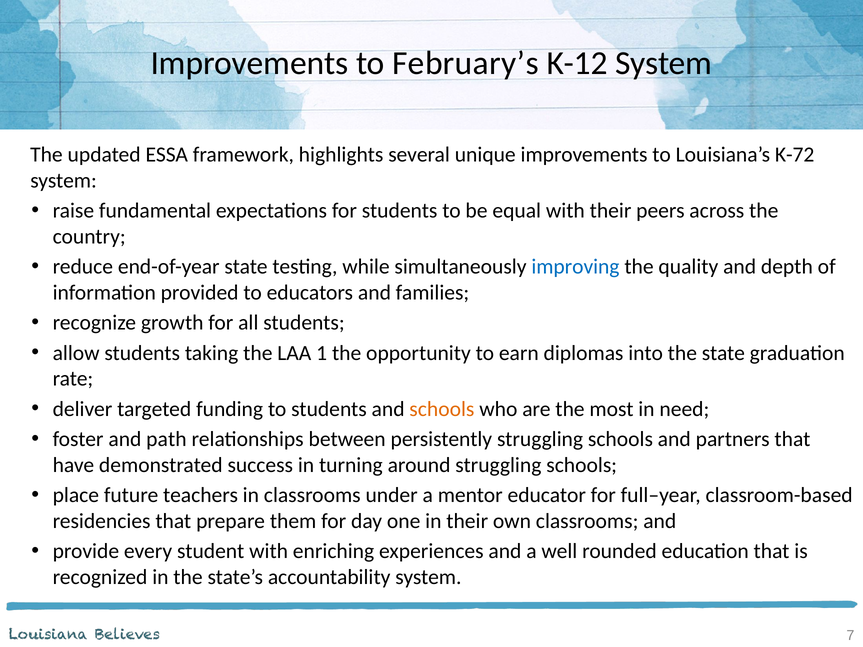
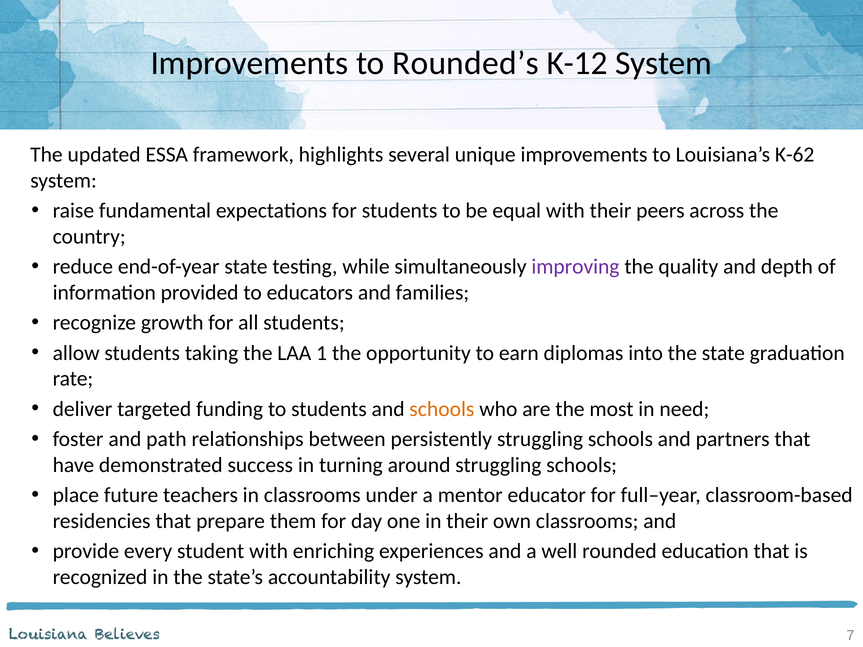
February’s: February’s -> Rounded’s
K-72: K-72 -> K-62
improving colour: blue -> purple
